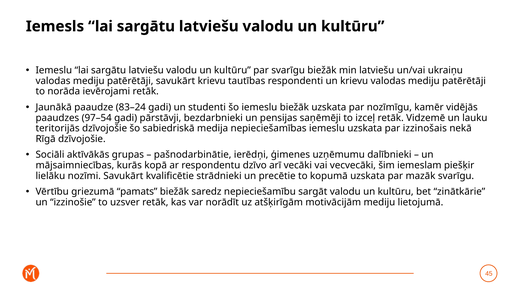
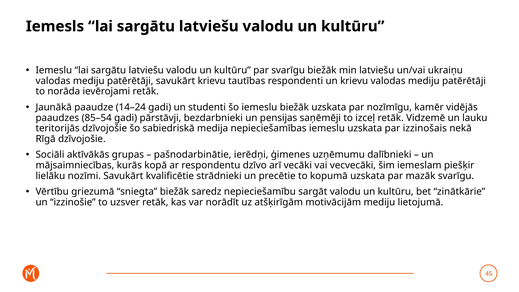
83–24: 83–24 -> 14–24
97–54: 97–54 -> 85–54
pamats: pamats -> sniegta
